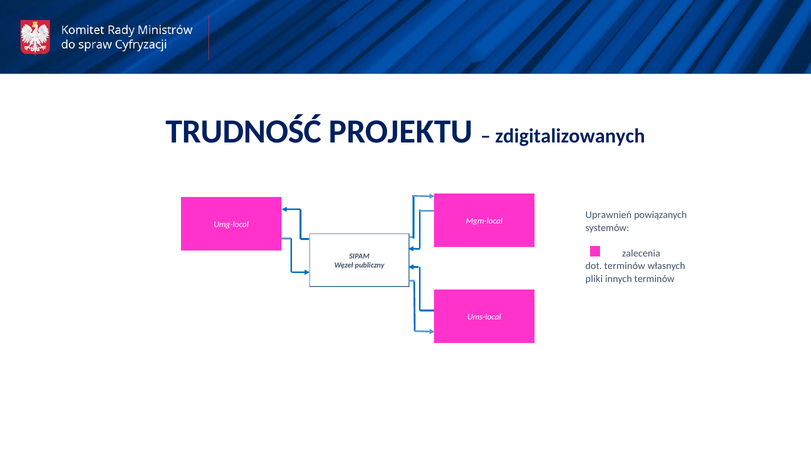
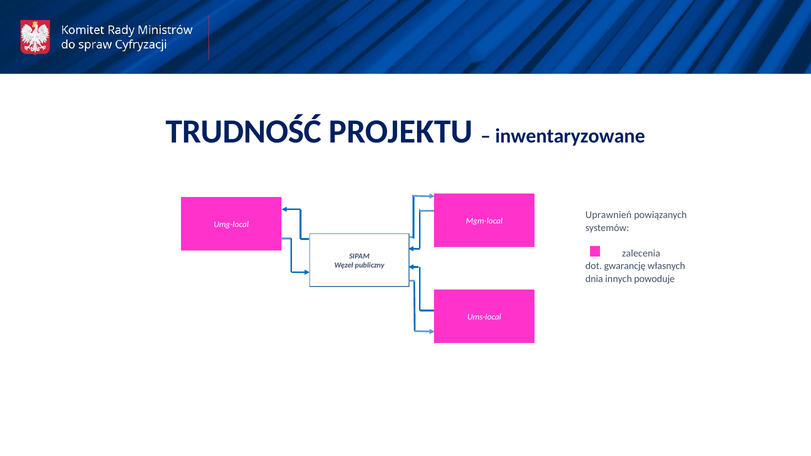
zdigitalizowanych: zdigitalizowanych -> inwentaryzowane
dot terminów: terminów -> gwarancję
pliki: pliki -> dnia
innych terminów: terminów -> powoduje
